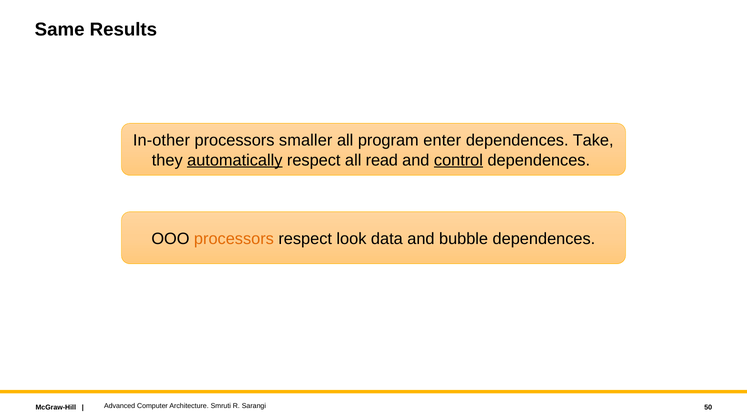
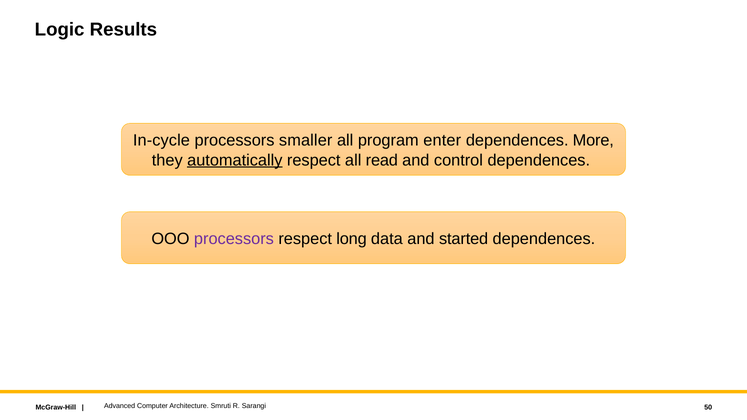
Same: Same -> Logic
In-other: In-other -> In-cycle
Take: Take -> More
control underline: present -> none
processors at (234, 239) colour: orange -> purple
look: look -> long
bubble: bubble -> started
